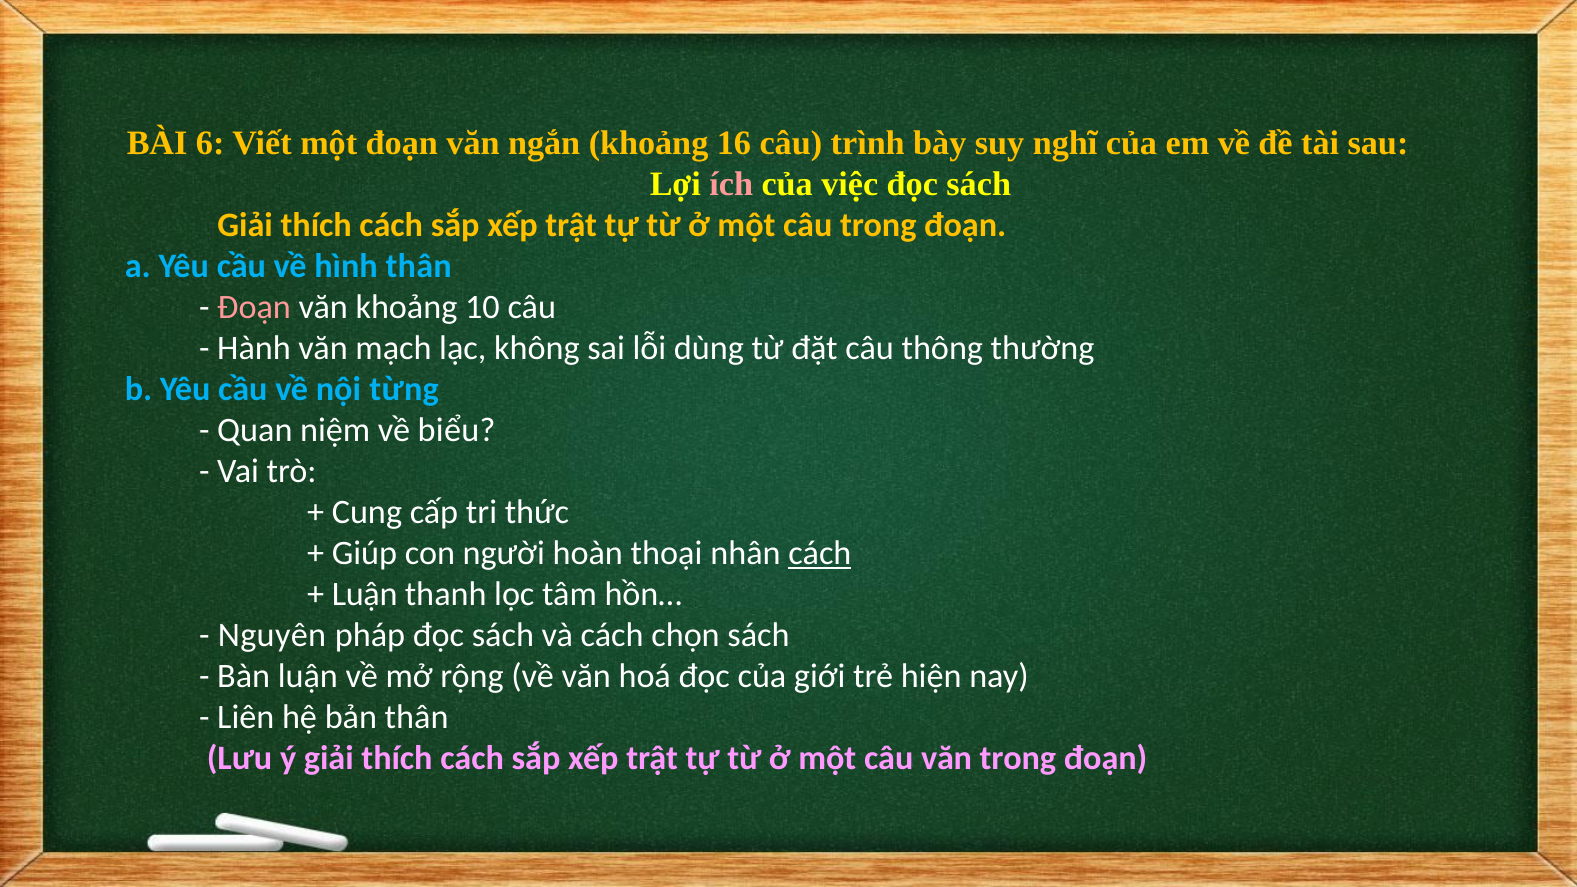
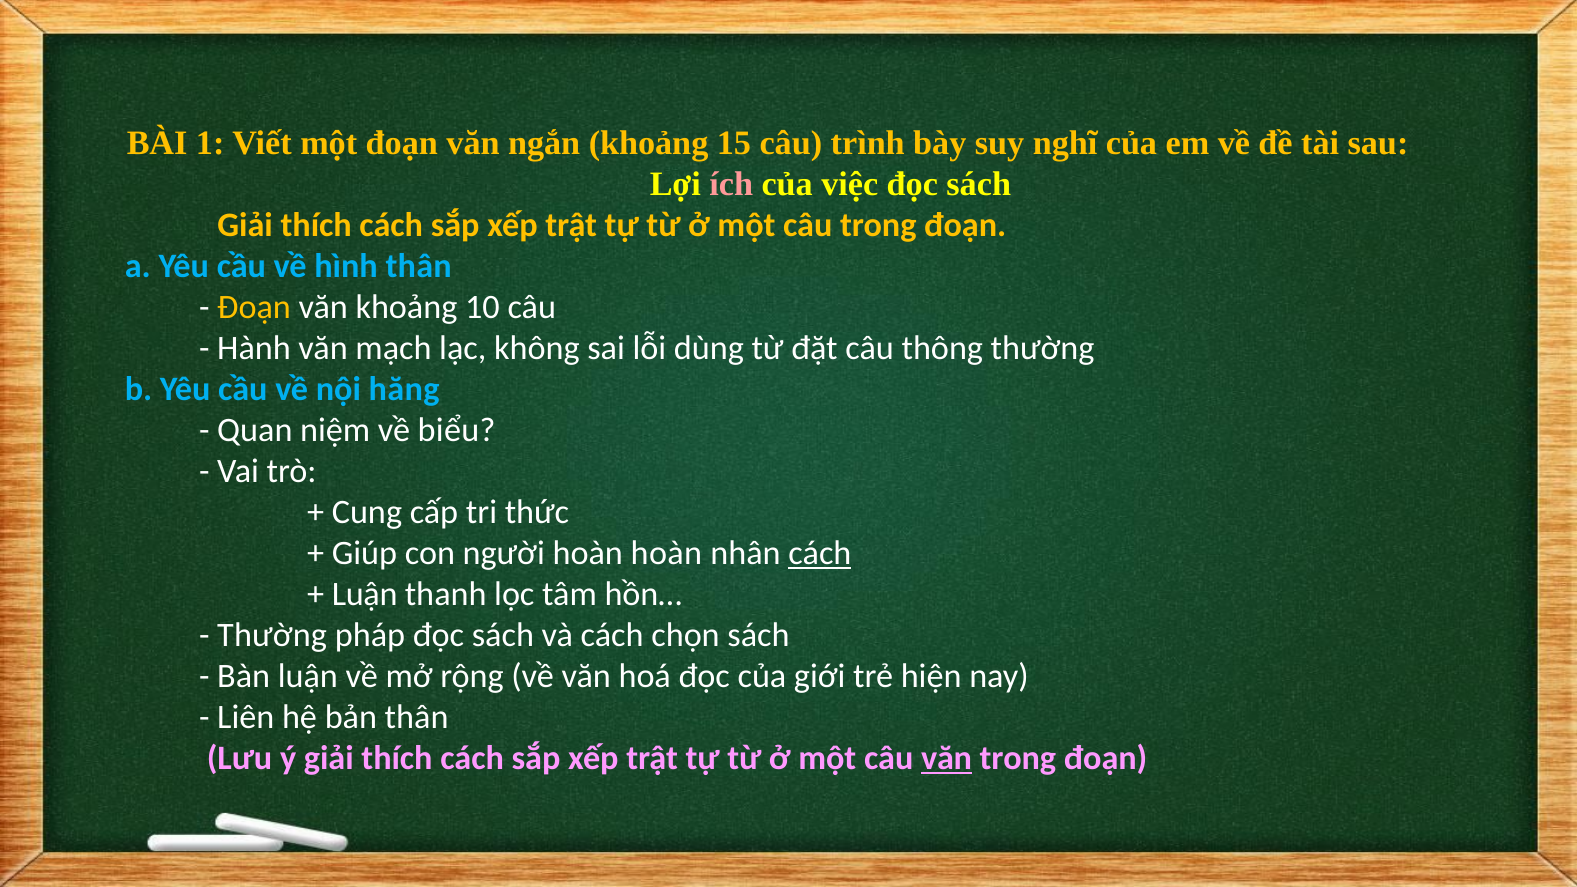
6: 6 -> 1
16: 16 -> 15
Đoạn at (254, 307) colour: pink -> yellow
từng: từng -> hăng
hoàn thoại: thoại -> hoàn
Nguyên at (272, 635): Nguyên -> Thường
văn at (947, 759) underline: none -> present
